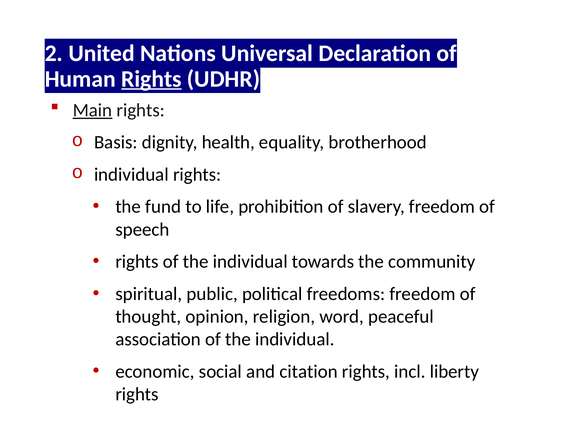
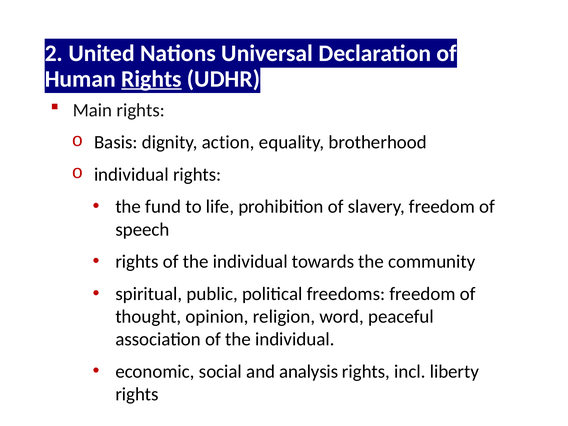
Main underline: present -> none
health: health -> action
citation: citation -> analysis
